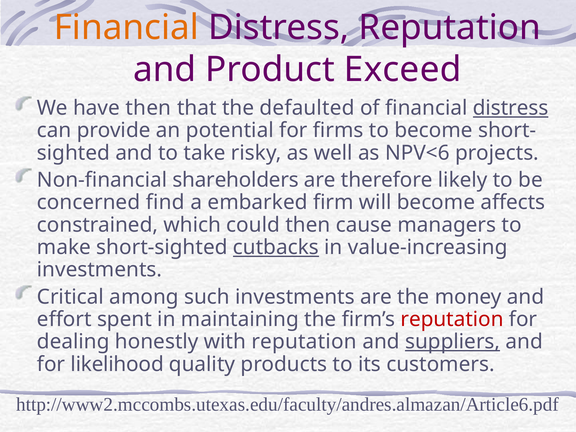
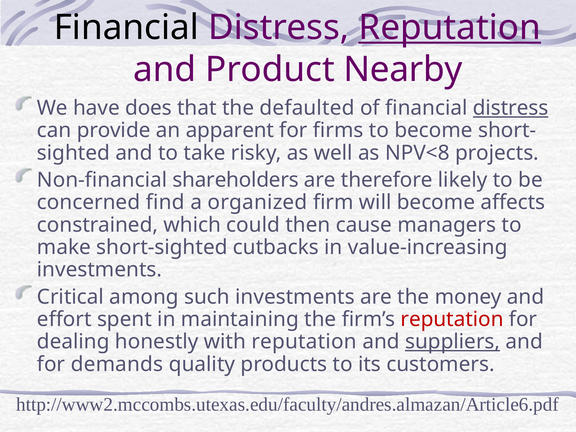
Financial at (126, 27) colour: orange -> black
Reputation at (450, 27) underline: none -> present
Exceed: Exceed -> Nearby
have then: then -> does
potential: potential -> apparent
NPV<6: NPV<6 -> NPV<8
embarked: embarked -> organized
cutbacks underline: present -> none
likelihood: likelihood -> demands
